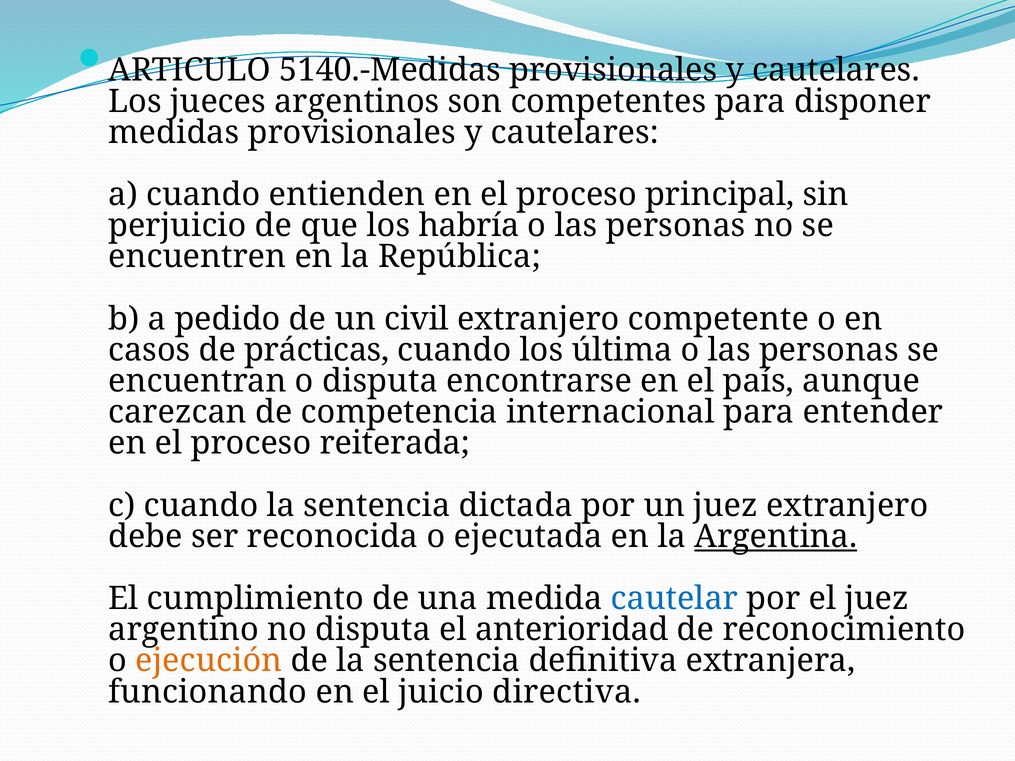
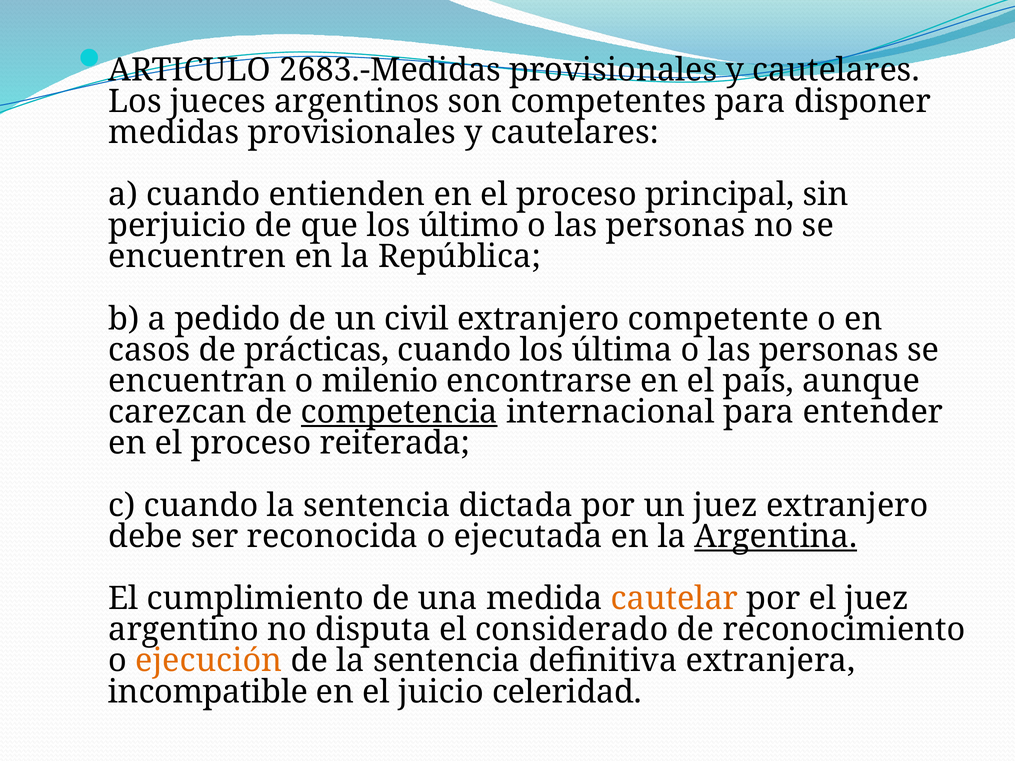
5140.-Medidas: 5140.-Medidas -> 2683.-Medidas
habría: habría -> último
o disputa: disputa -> milenio
competencia underline: none -> present
cautelar colour: blue -> orange
anterioridad: anterioridad -> considerado
funcionando: funcionando -> incompatible
directiva: directiva -> celeridad
